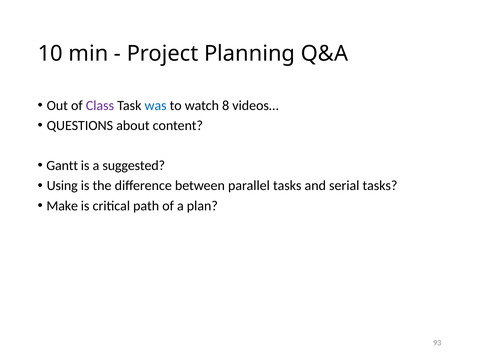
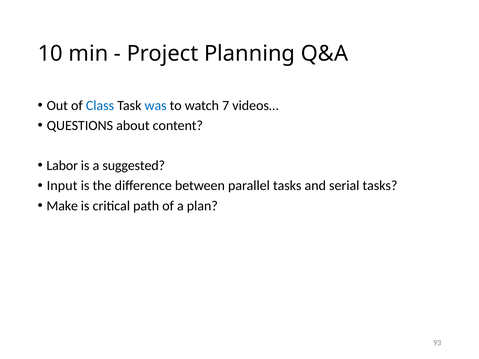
Class colour: purple -> blue
8: 8 -> 7
Gantt: Gantt -> Labor
Using: Using -> Input
